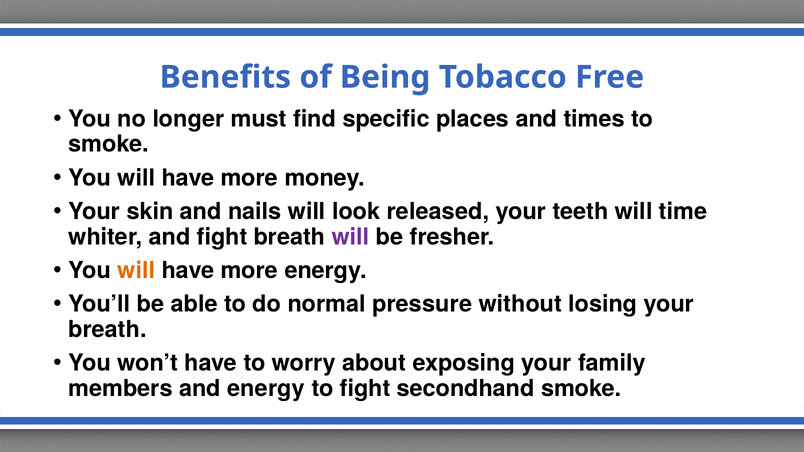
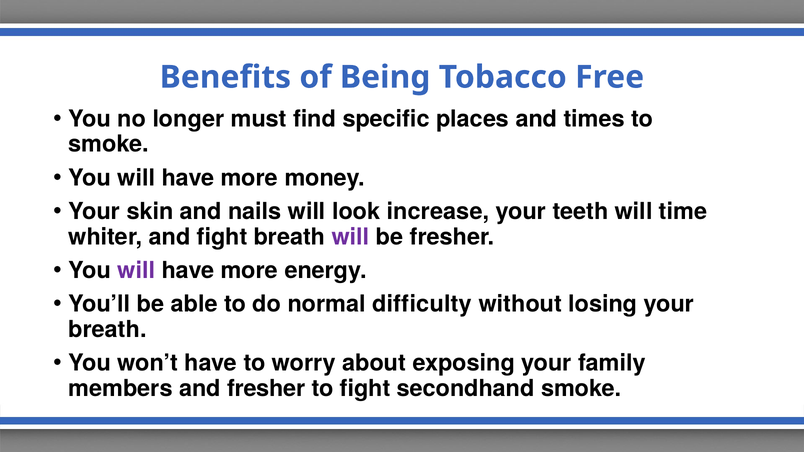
released: released -> increase
will at (136, 271) colour: orange -> purple
pressure: pressure -> difficulty
and energy: energy -> fresher
